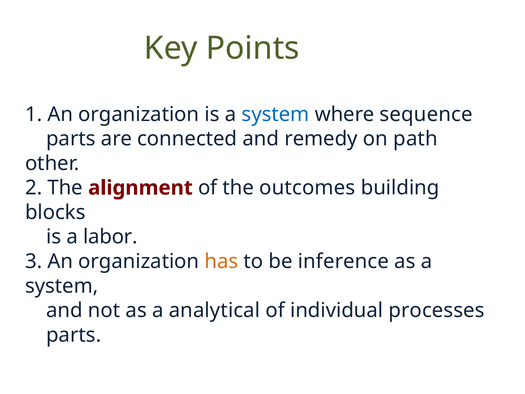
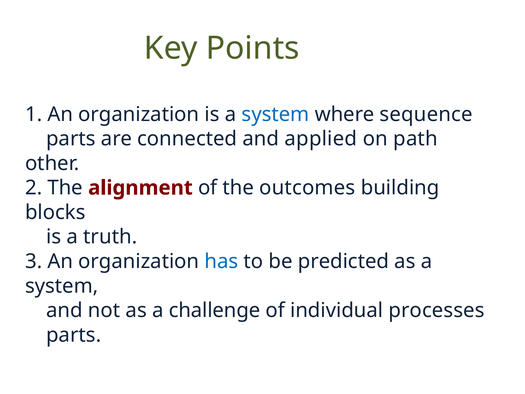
remedy: remedy -> applied
labor: labor -> truth
has colour: orange -> blue
inference: inference -> predicted
analytical: analytical -> challenge
